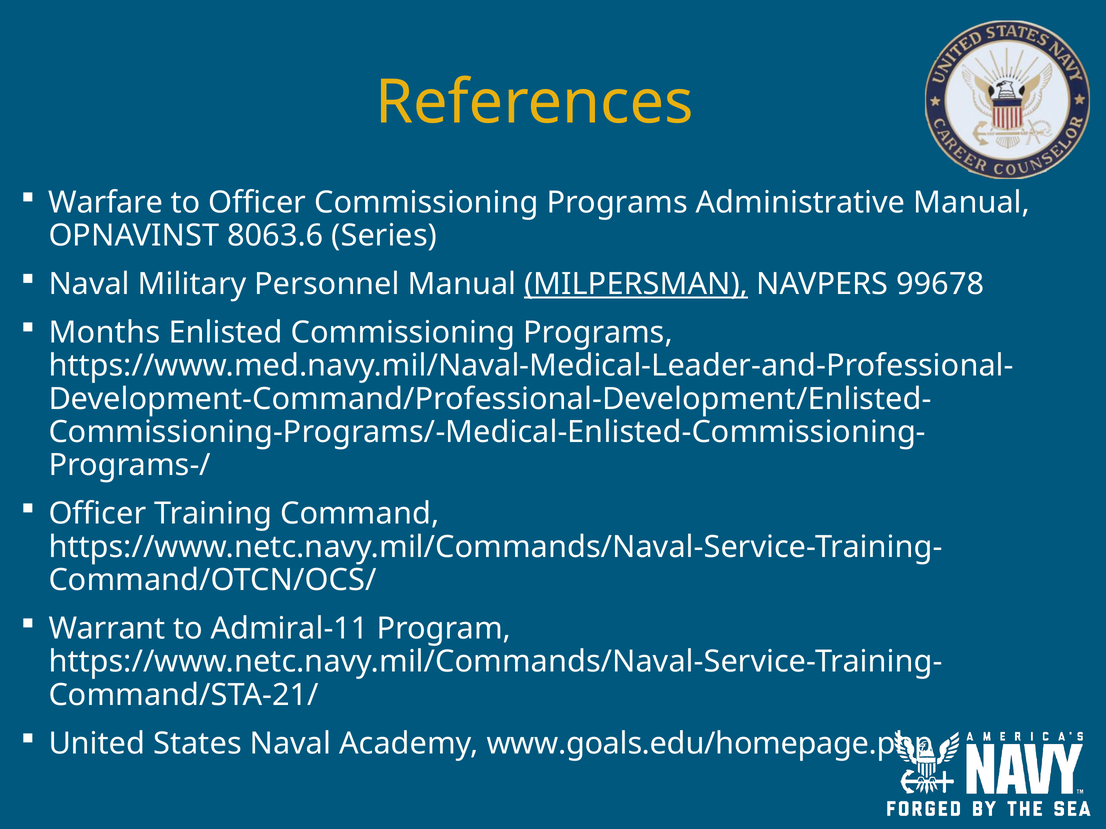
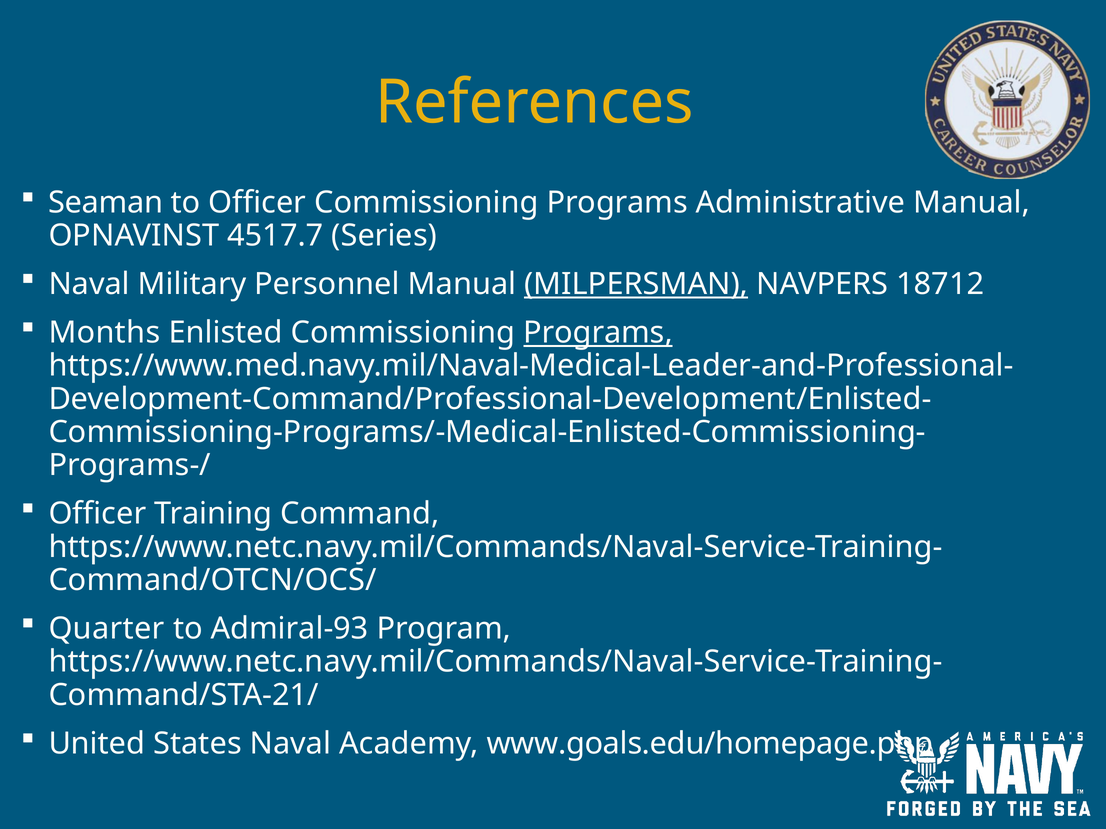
Warfare: Warfare -> Seaman
8063.6: 8063.6 -> 4517.7
99678: 99678 -> 18712
Programs at (598, 333) underline: none -> present
Warrant: Warrant -> Quarter
Admiral-11: Admiral-11 -> Admiral-93
